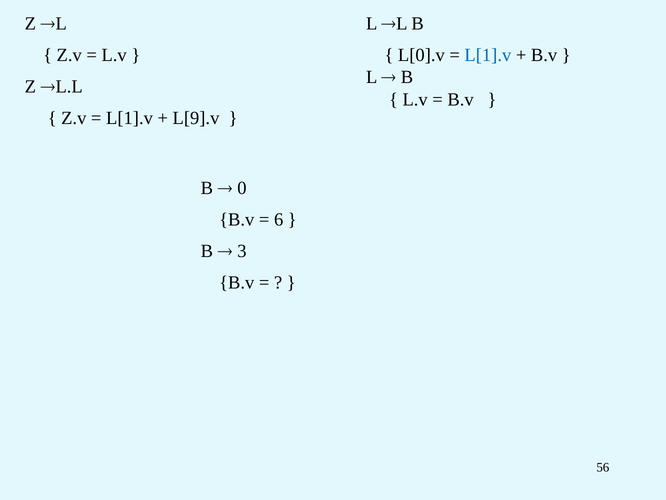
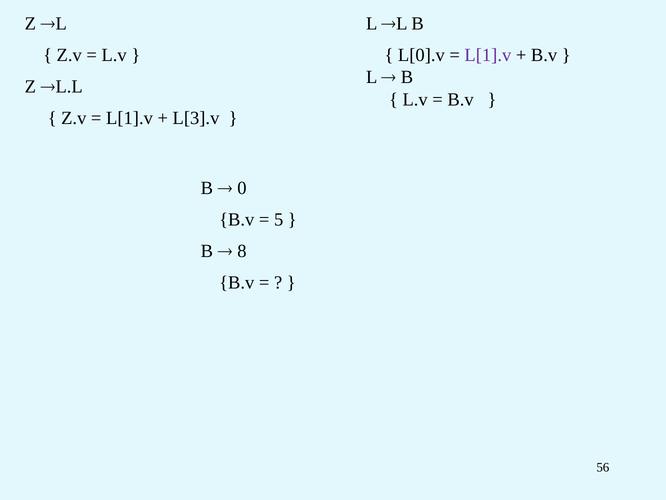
L[1].v at (488, 55) colour: blue -> purple
L[9].v: L[9].v -> L[3].v
6: 6 -> 5
3: 3 -> 8
